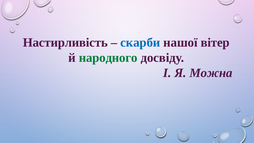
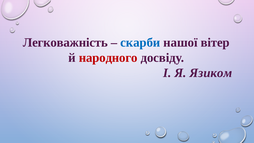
Настирливість: Настирливість -> Легковажність
народного colour: green -> red
Можна: Можна -> Язиком
